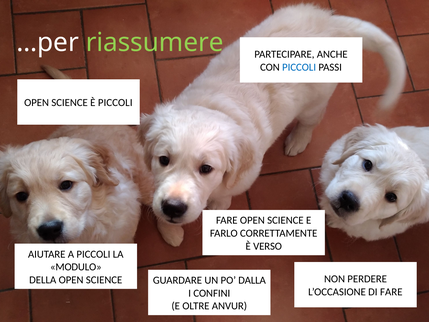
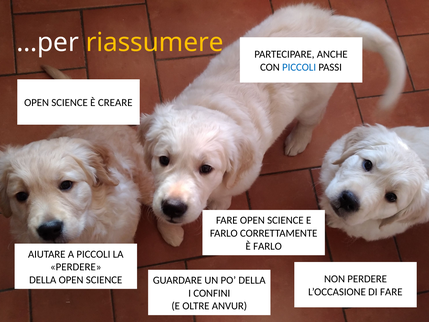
riassumere colour: light green -> yellow
È PICCOLI: PICCOLI -> CREARE
È VERSO: VERSO -> FARLO
MODULO at (76, 267): MODULO -> PERDERE
PO DALLA: DALLA -> DELLA
